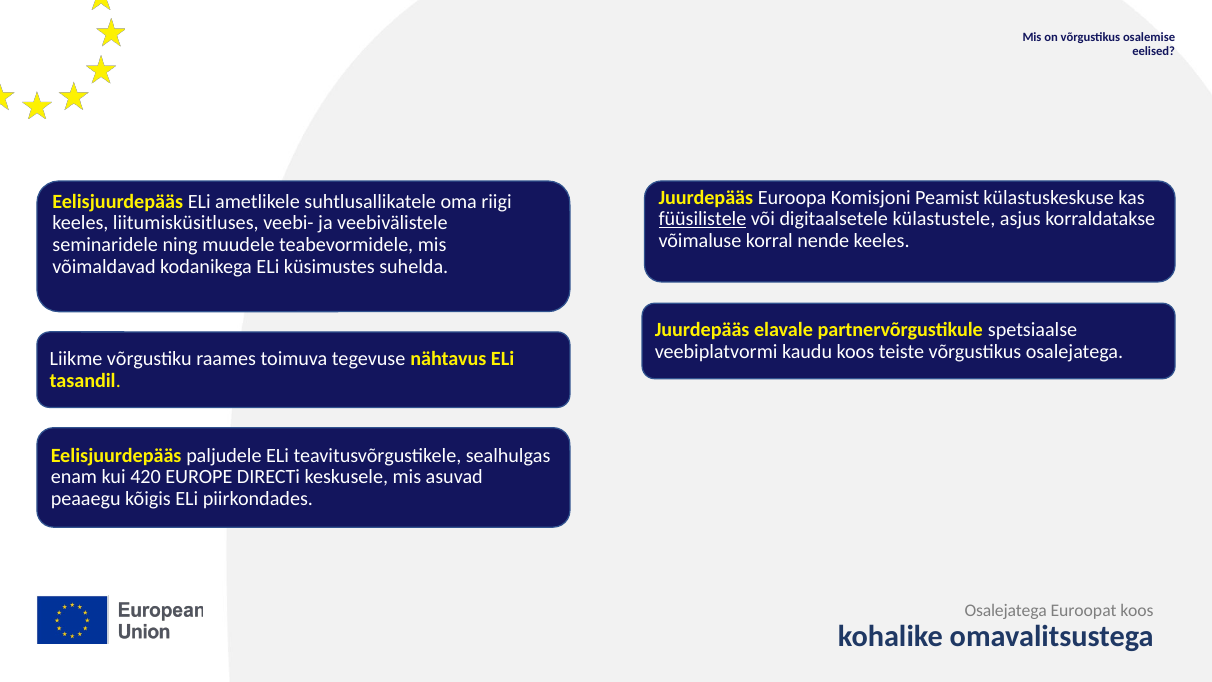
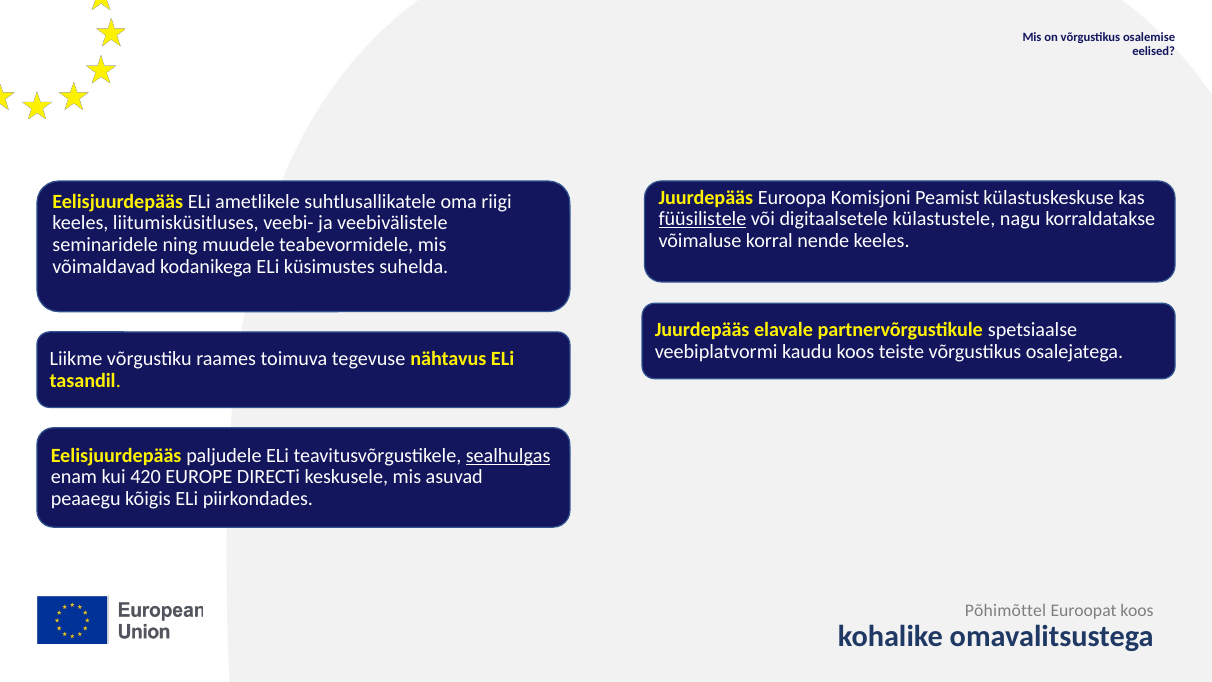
asjus: asjus -> nagu
sealhulgas underline: none -> present
Osalejatega at (1006, 611): Osalejatega -> Põhimõttel
